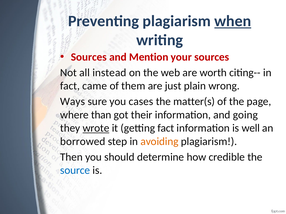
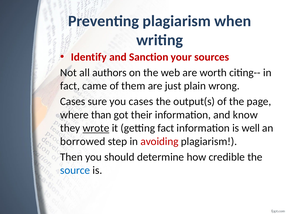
when underline: present -> none
Sources at (89, 57): Sources -> Identify
Mention: Mention -> Sanction
instead: instead -> authors
Ways at (73, 102): Ways -> Cases
matter(s: matter(s -> output(s
going: going -> know
avoiding colour: orange -> red
